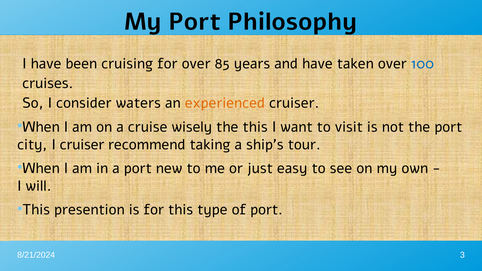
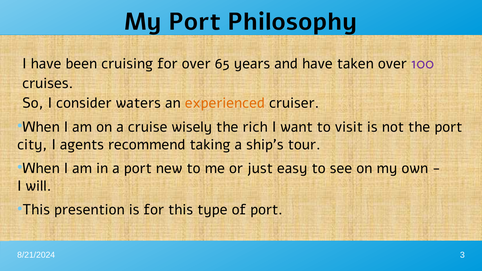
85: 85 -> 65
100 colour: blue -> purple
the this: this -> rich
I cruiser: cruiser -> agents
